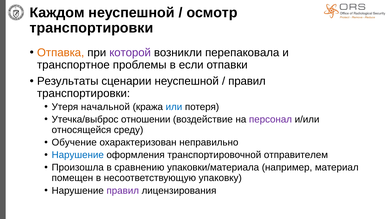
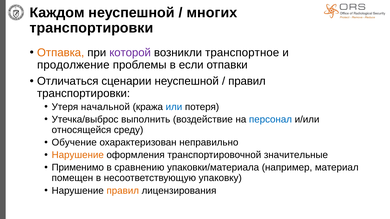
осмотр: осмотр -> многих
перепаковала: перепаковала -> транспортное
транспортное: транспортное -> продолжение
Результаты: Результаты -> Отличаться
отношении: отношении -> выполнить
персонал colour: purple -> blue
Нарушение at (78, 155) colour: blue -> orange
отправителем: отправителем -> значительные
Произошла: Произошла -> Применимо
правил at (123, 191) colour: purple -> orange
